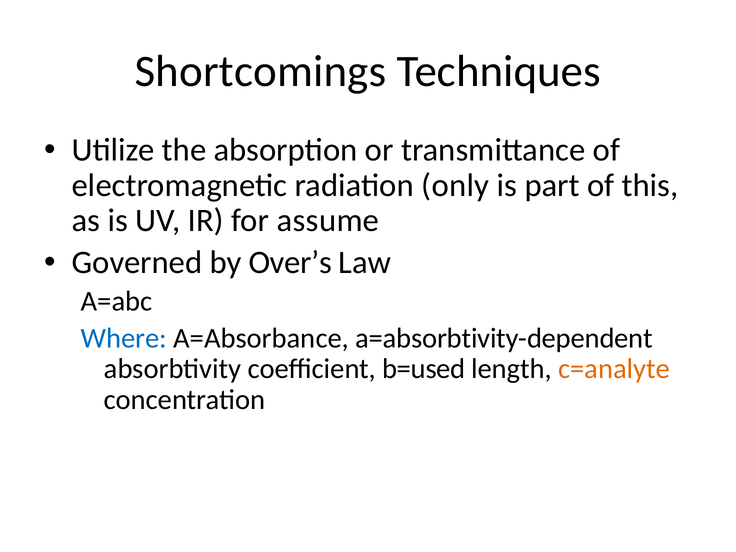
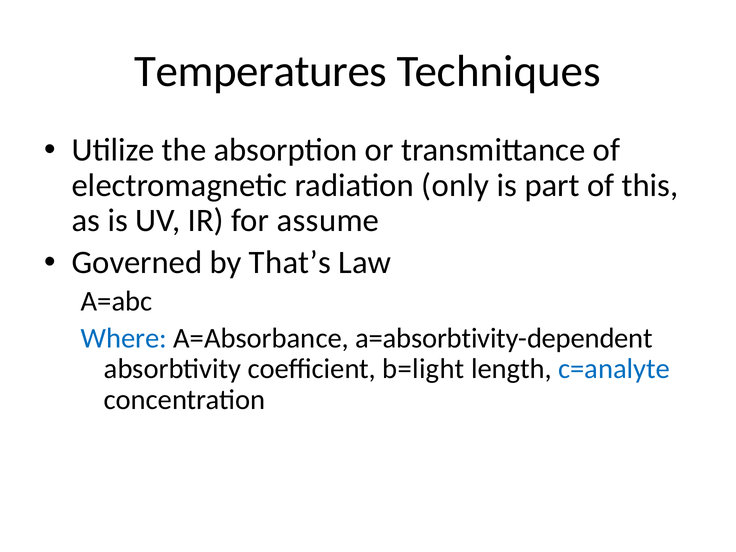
Shortcomings: Shortcomings -> Temperatures
Over’s: Over’s -> That’s
b=used: b=used -> b=light
c=analyte colour: orange -> blue
